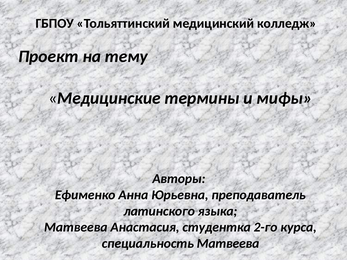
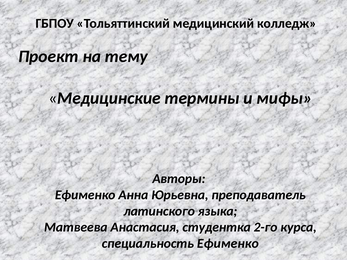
специальность Матвеева: Матвеева -> Ефименко
